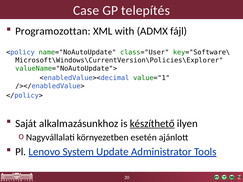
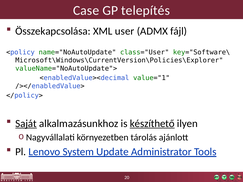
Programozottan: Programozottan -> Összekapcsolása
with: with -> user
Saját underline: none -> present
esetén: esetén -> tárolás
